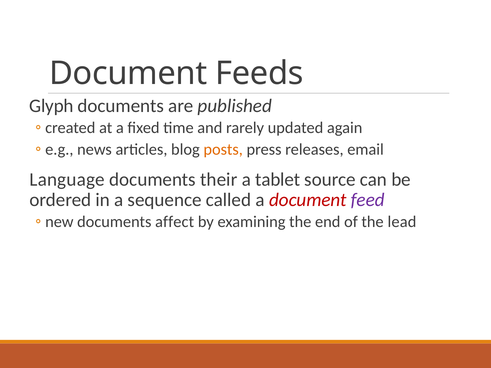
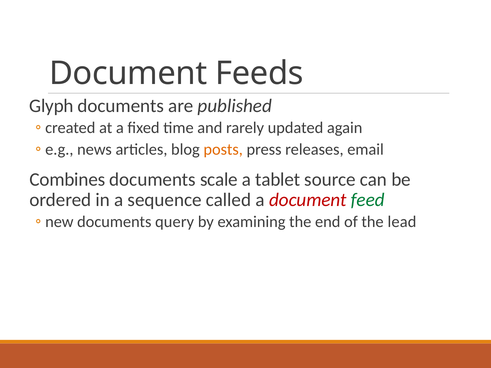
Language: Language -> Combines
their: their -> scale
feed colour: purple -> green
affect: affect -> query
